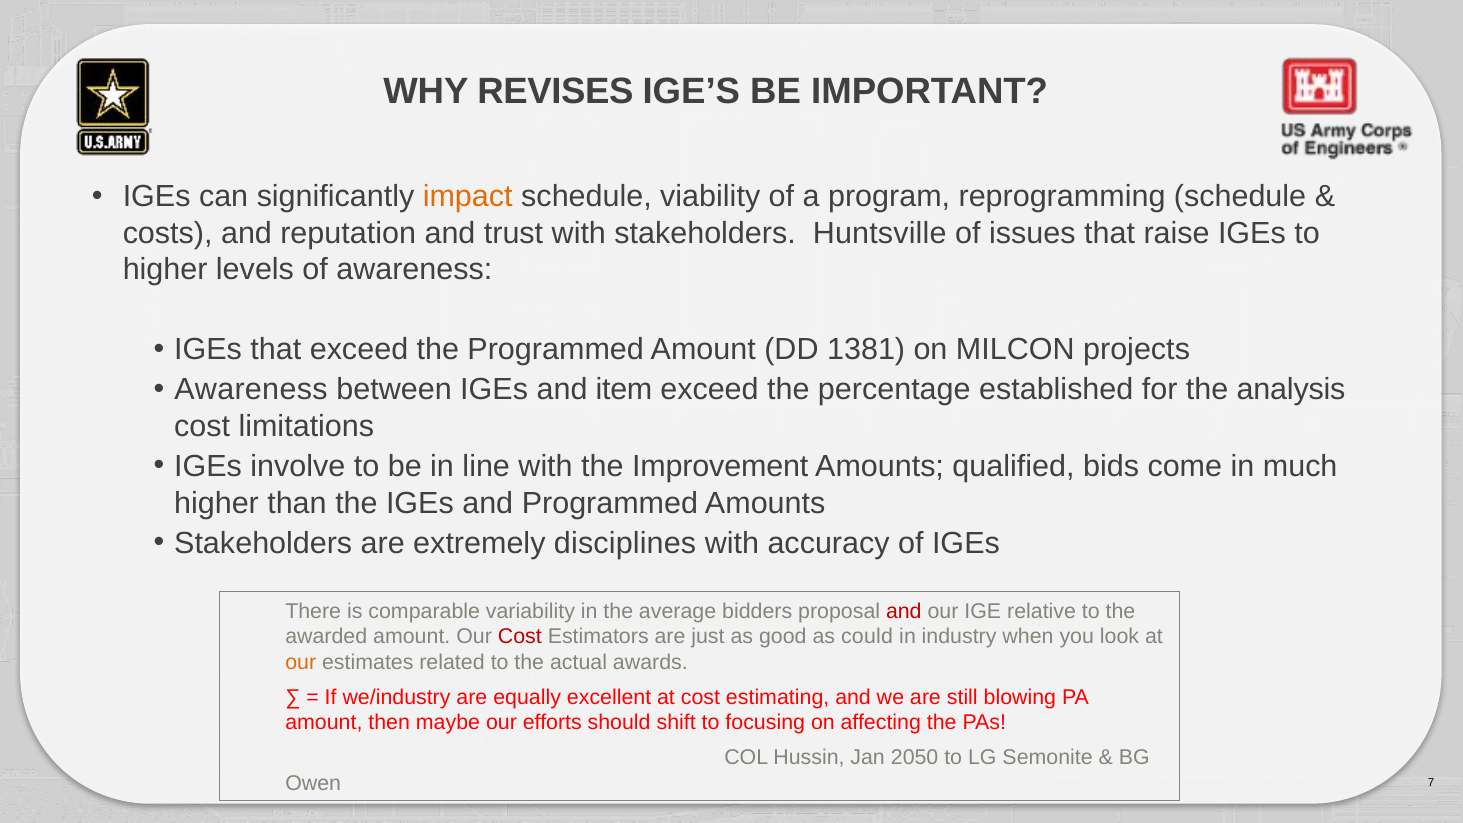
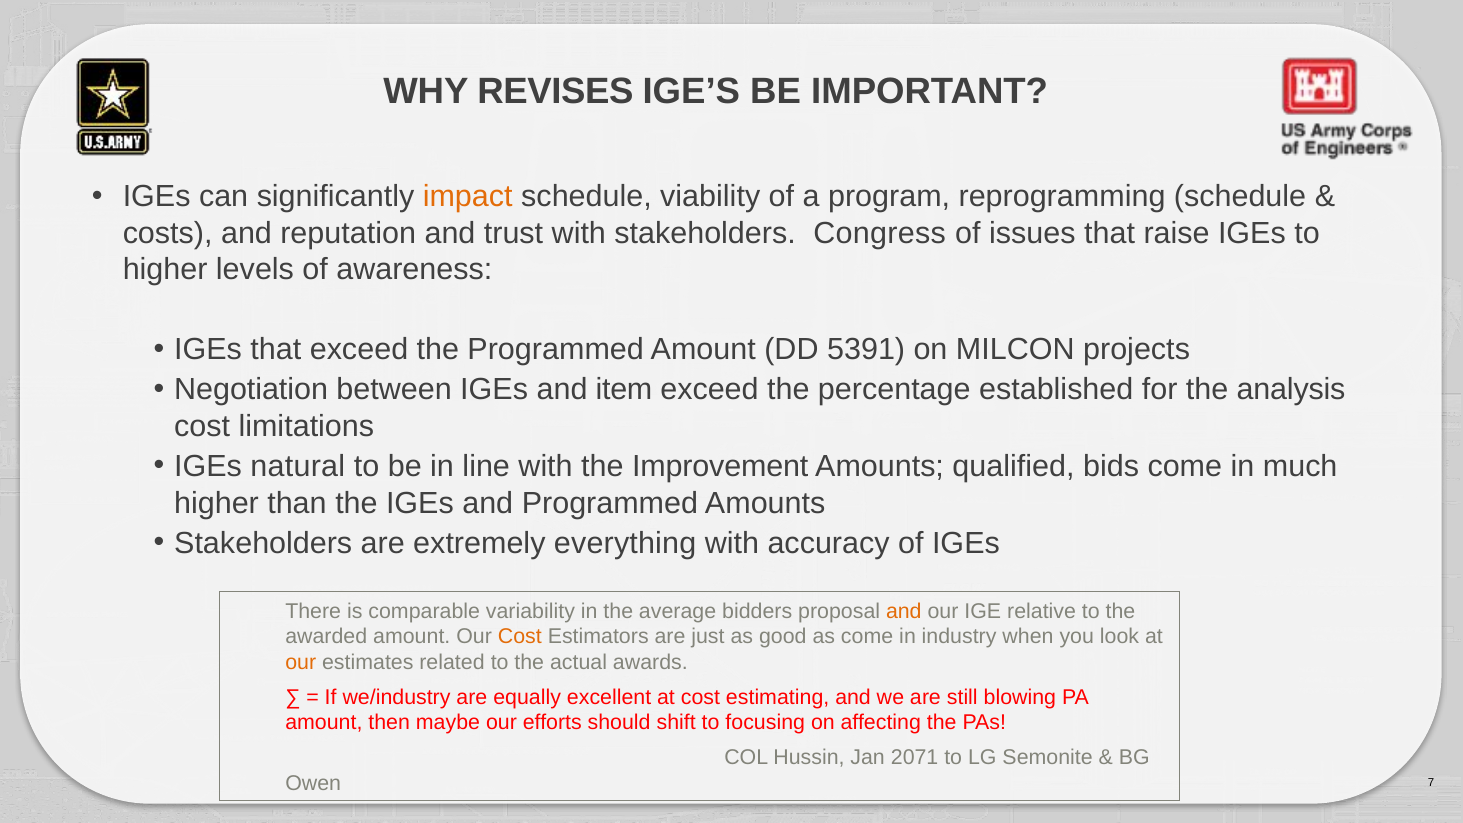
Huntsville: Huntsville -> Congress
1381: 1381 -> 5391
Awareness at (251, 390): Awareness -> Negotiation
involve: involve -> natural
disciplines: disciplines -> everything
and at (904, 611) colour: red -> orange
Cost at (520, 637) colour: red -> orange
as could: could -> come
2050: 2050 -> 2071
